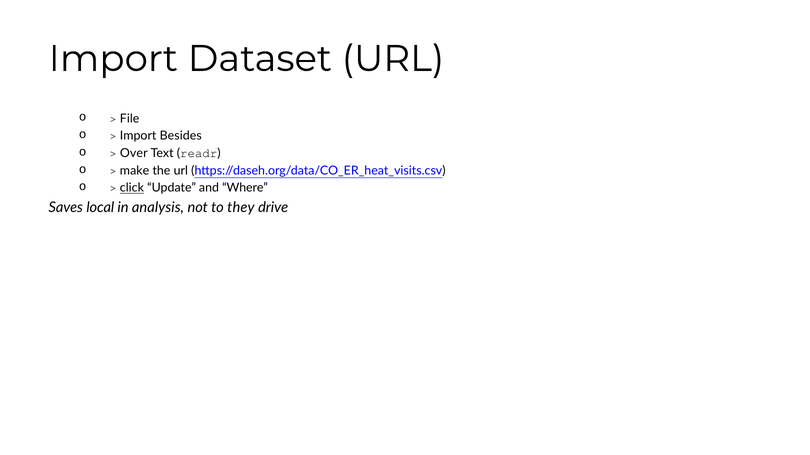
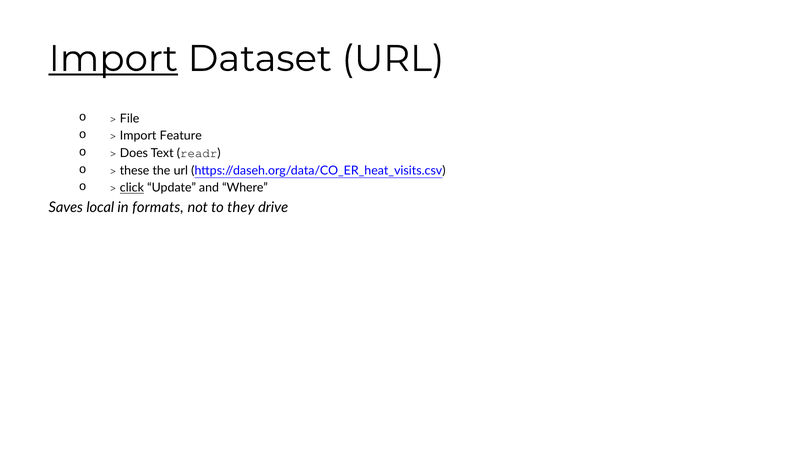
Import at (113, 59) underline: none -> present
Besides: Besides -> Feature
Over: Over -> Does
make: make -> these
analysis: analysis -> formats
